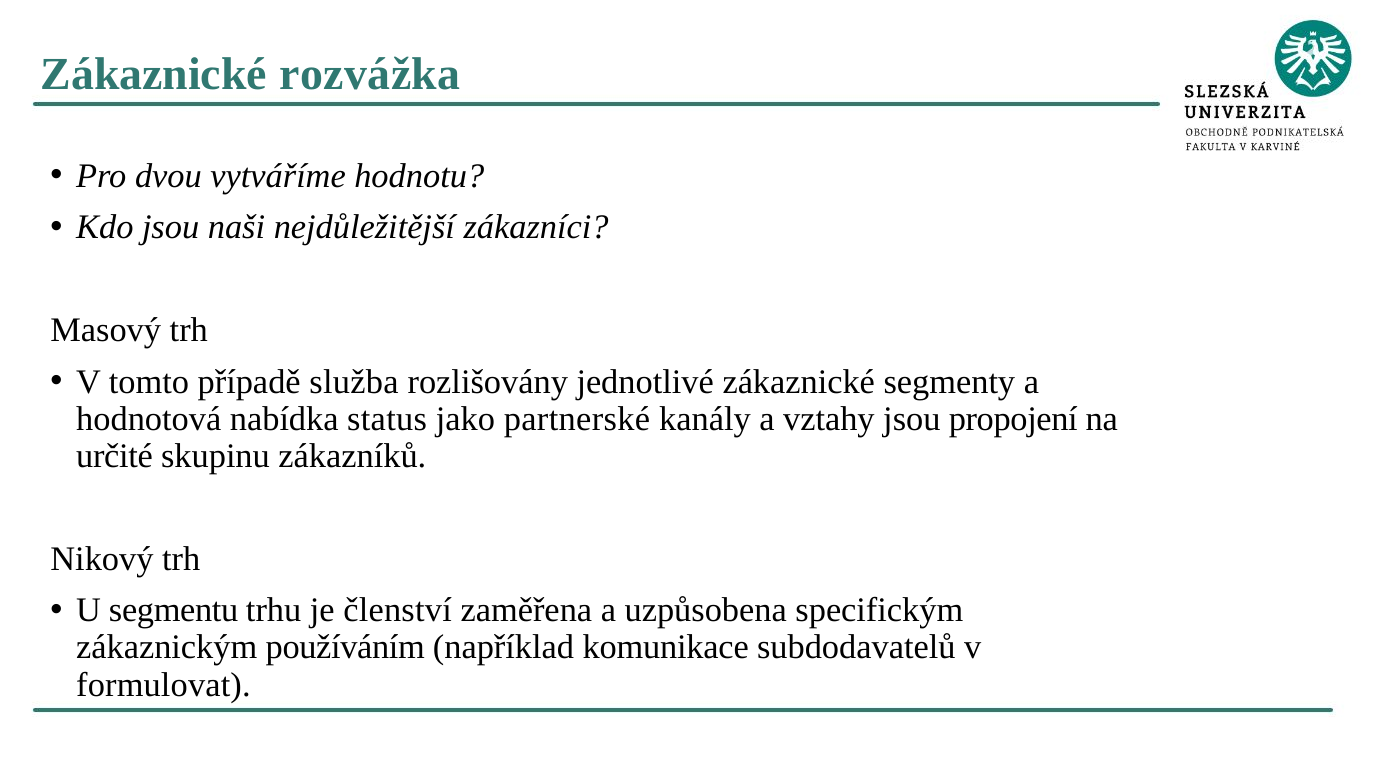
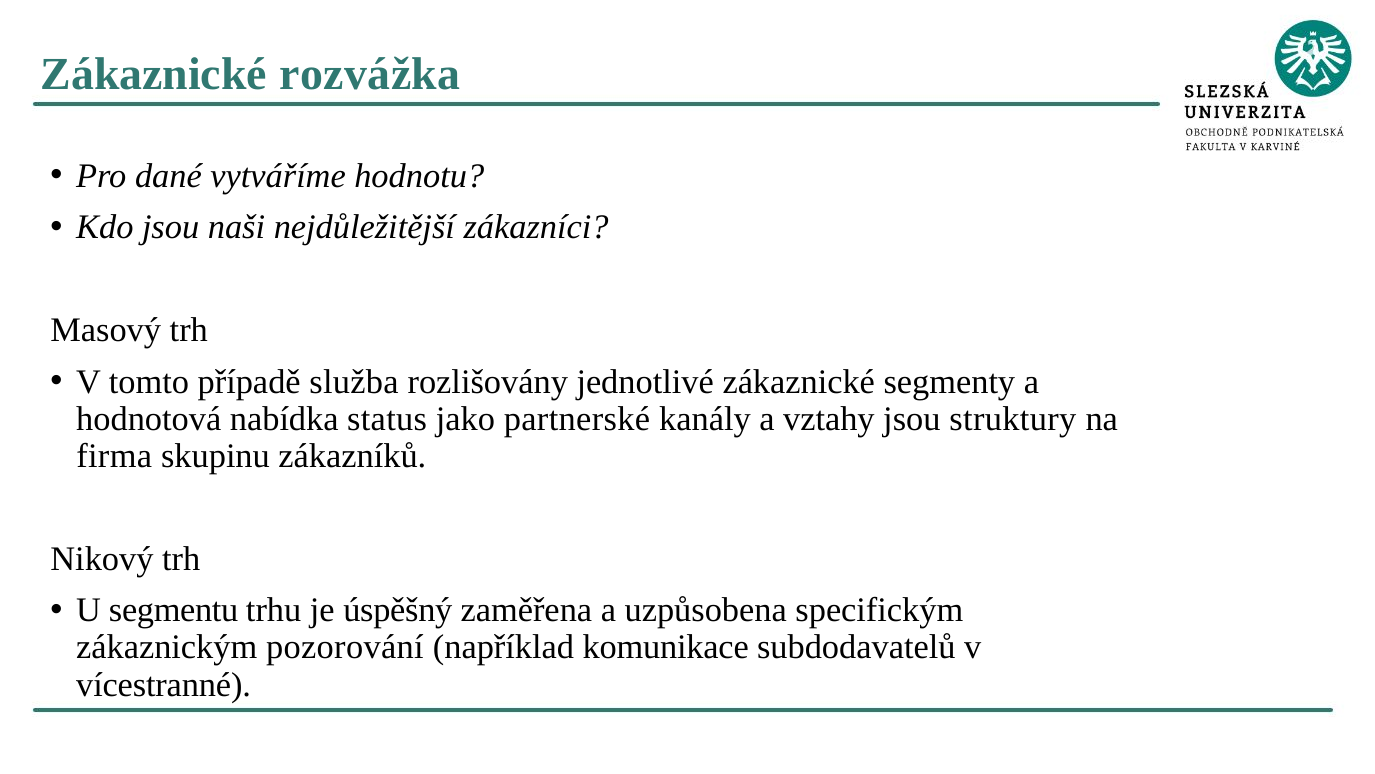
dvou: dvou -> dané
propojení: propojení -> struktury
určité: určité -> firma
členství: členství -> úspěšný
používáním: používáním -> pozorování
formulovat: formulovat -> vícestranné
